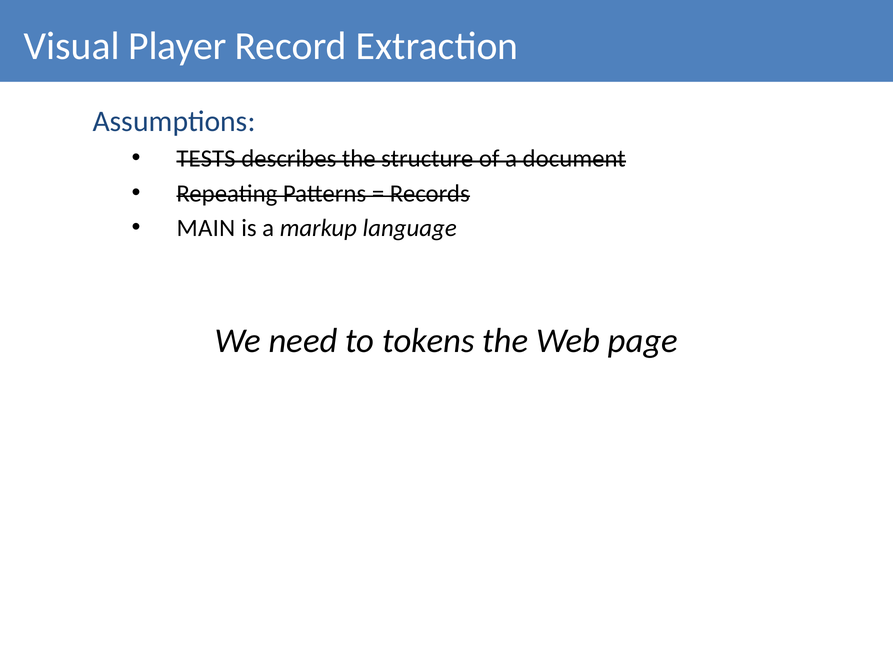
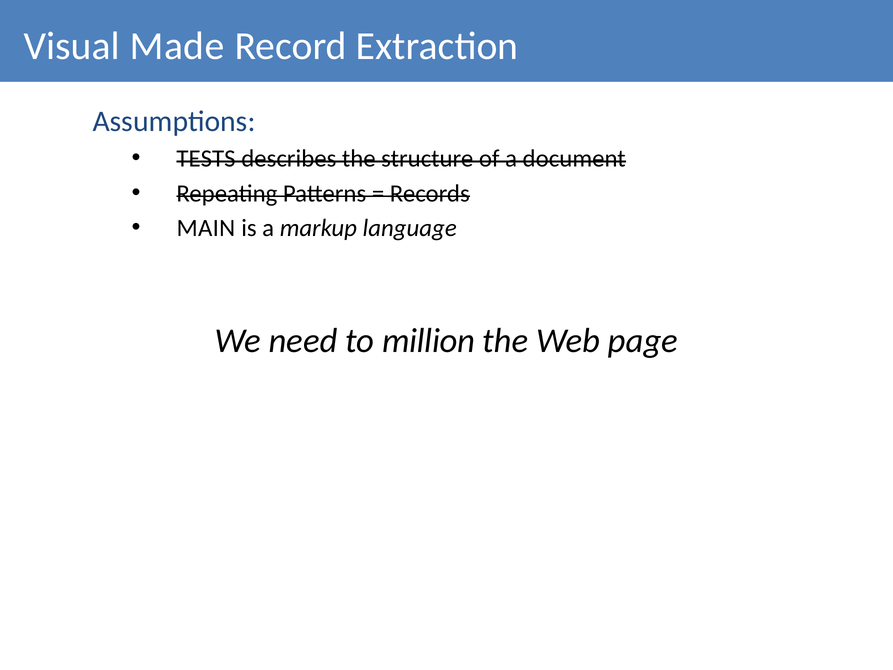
Player: Player -> Made
tokens: tokens -> million
